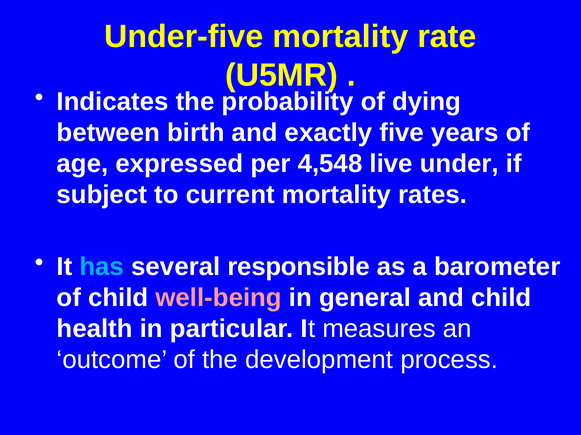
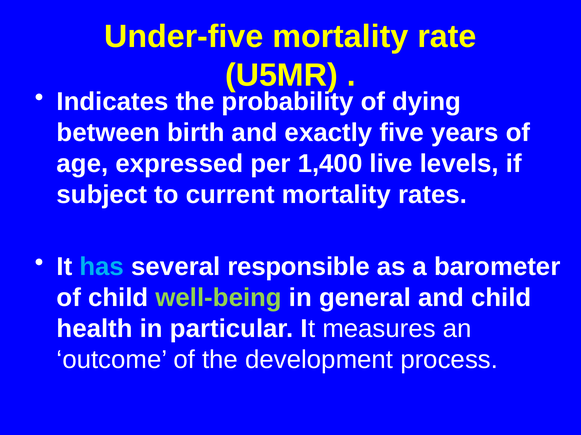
4,548: 4,548 -> 1,400
under: under -> levels
well-being colour: pink -> light green
